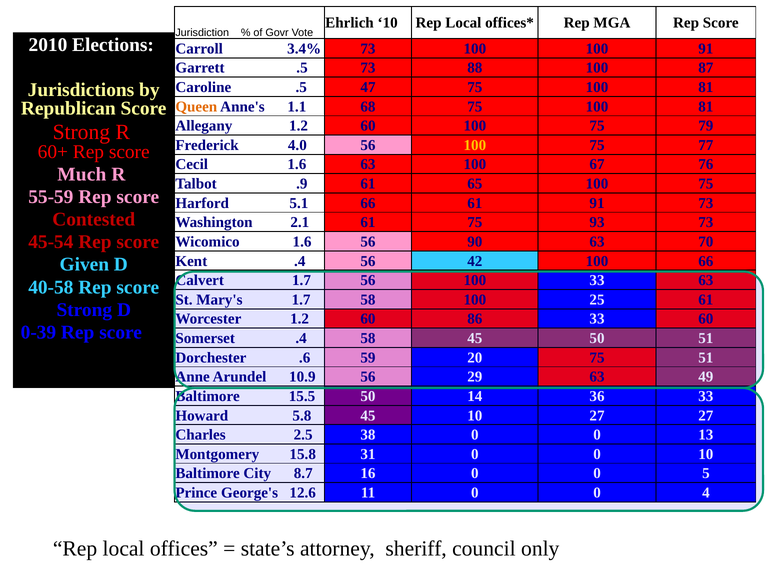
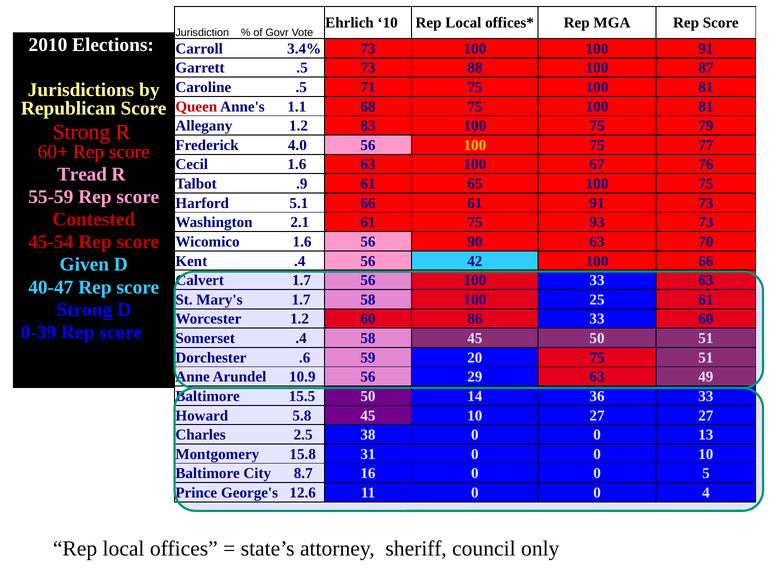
47: 47 -> 71
Queen colour: orange -> red
Allegany 1.2 60: 60 -> 83
Much: Much -> Tread
40-58: 40-58 -> 40-47
